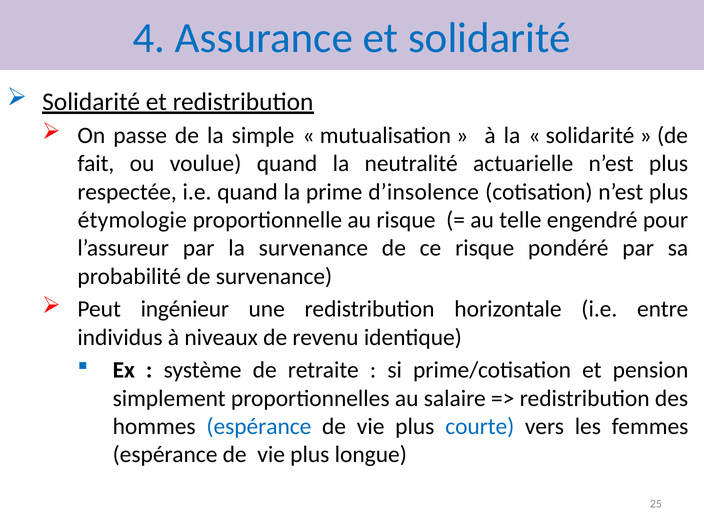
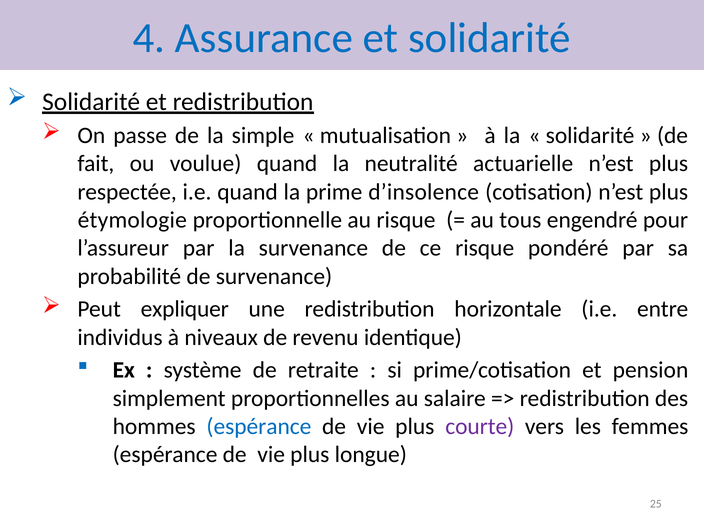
telle: telle -> tous
ingénieur: ingénieur -> expliquer
courte colour: blue -> purple
